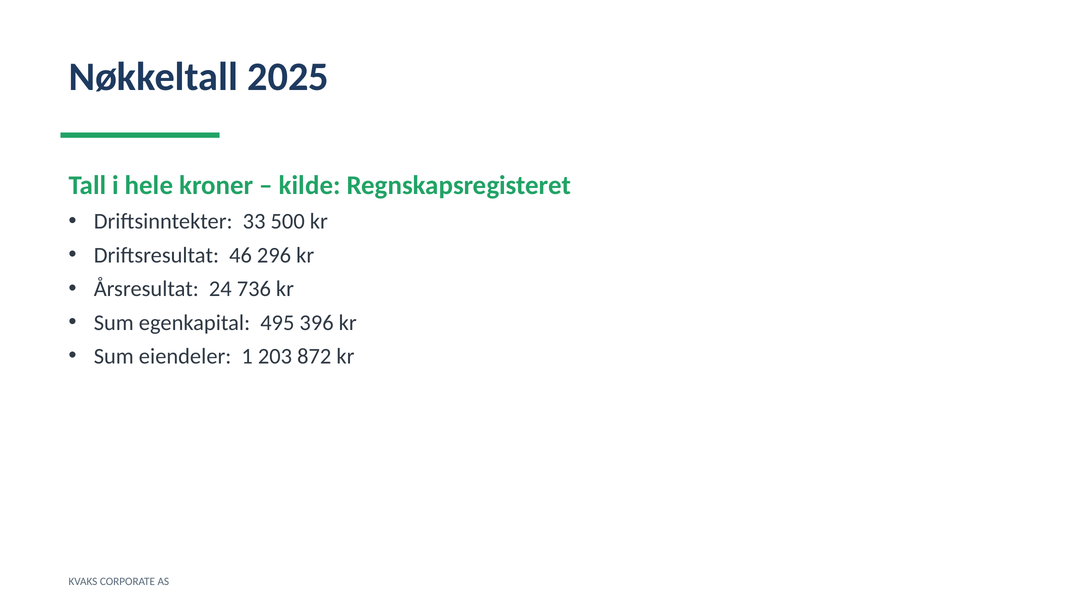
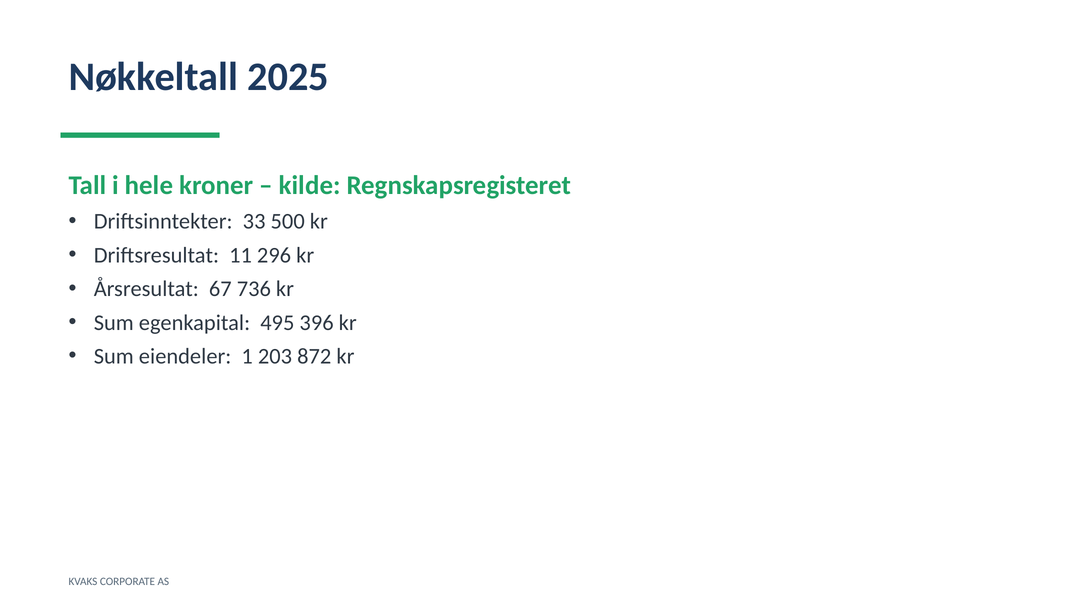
46: 46 -> 11
24: 24 -> 67
